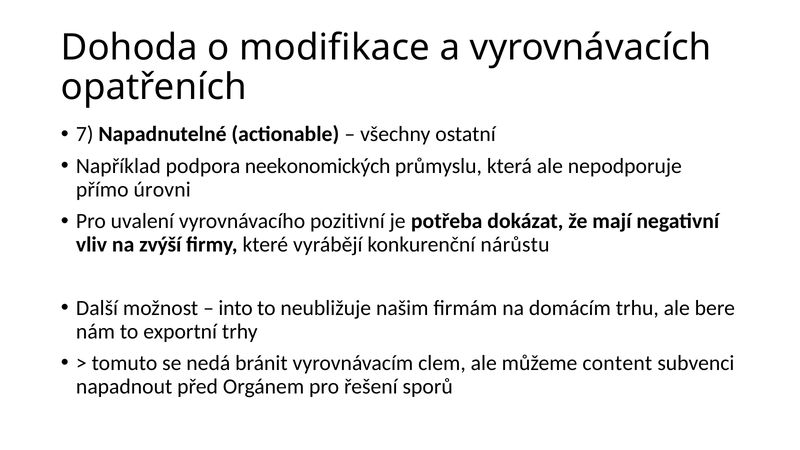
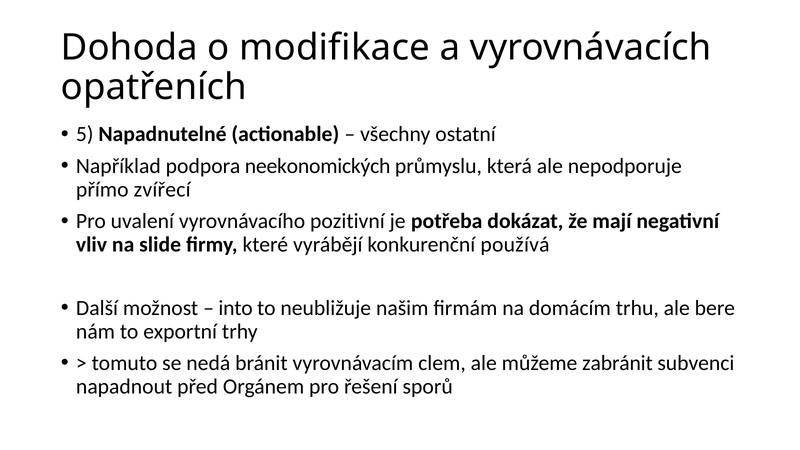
7: 7 -> 5
úrovni: úrovni -> zvířecí
zvýší: zvýší -> slide
nárůstu: nárůstu -> používá
content: content -> zabránit
